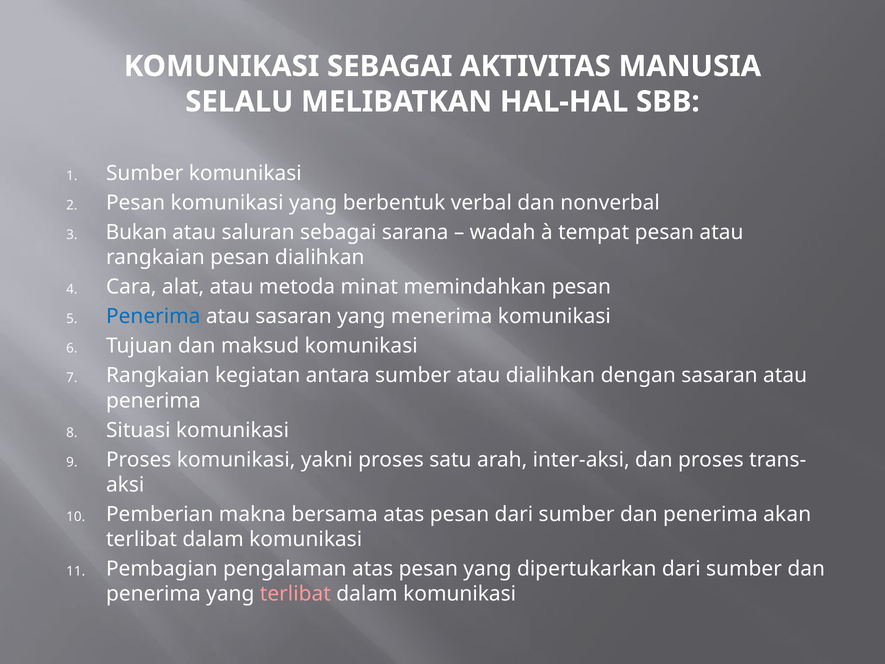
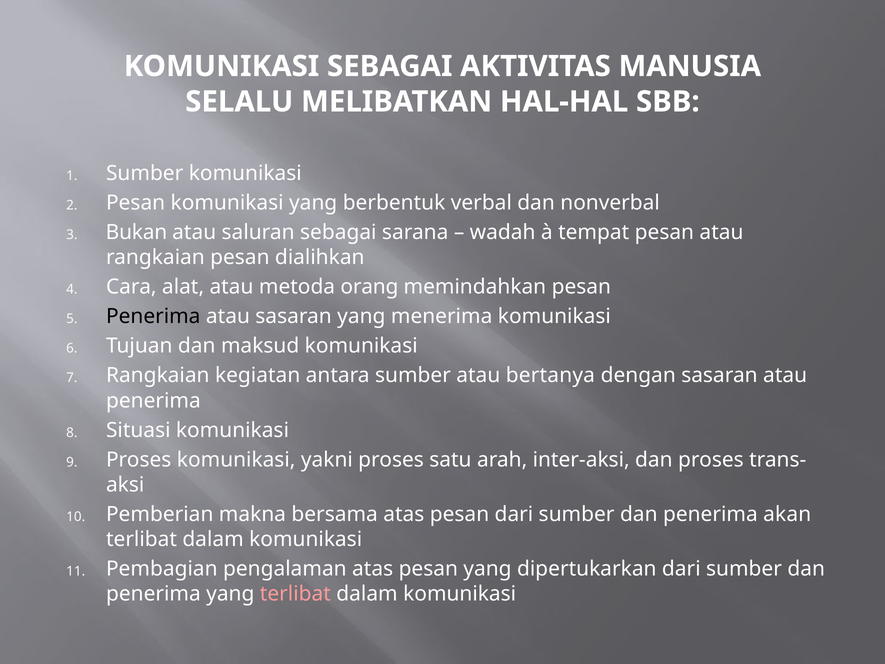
minat: minat -> orang
Penerima at (153, 316) colour: blue -> black
atau dialihkan: dialihkan -> bertanya
